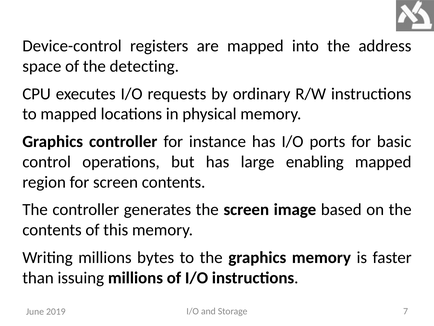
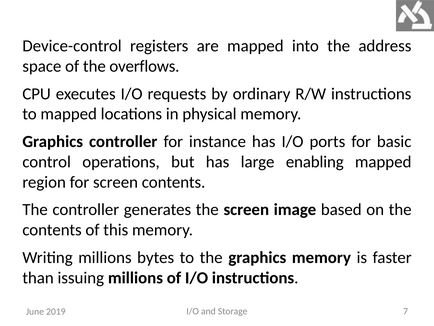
detecting: detecting -> overflows
